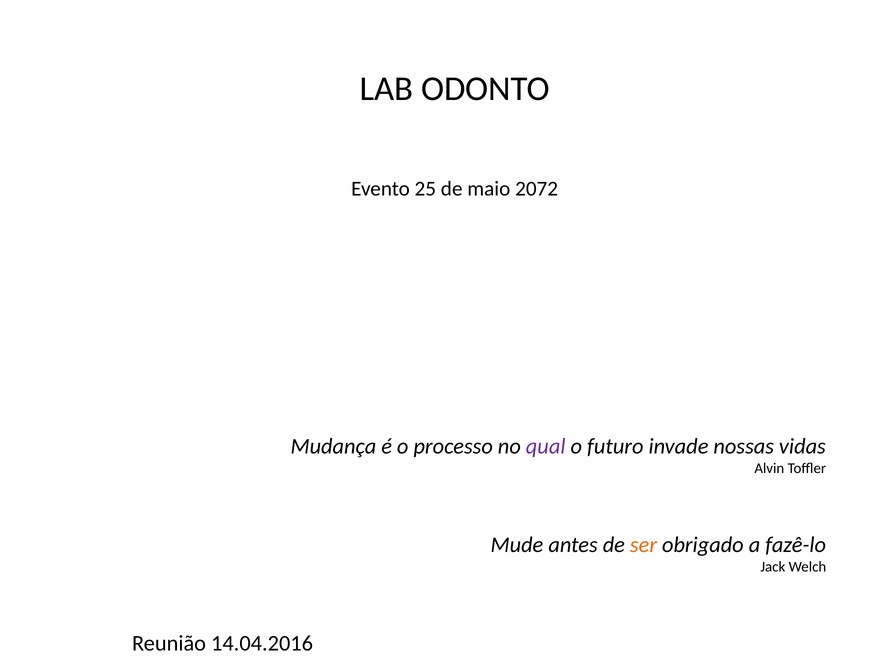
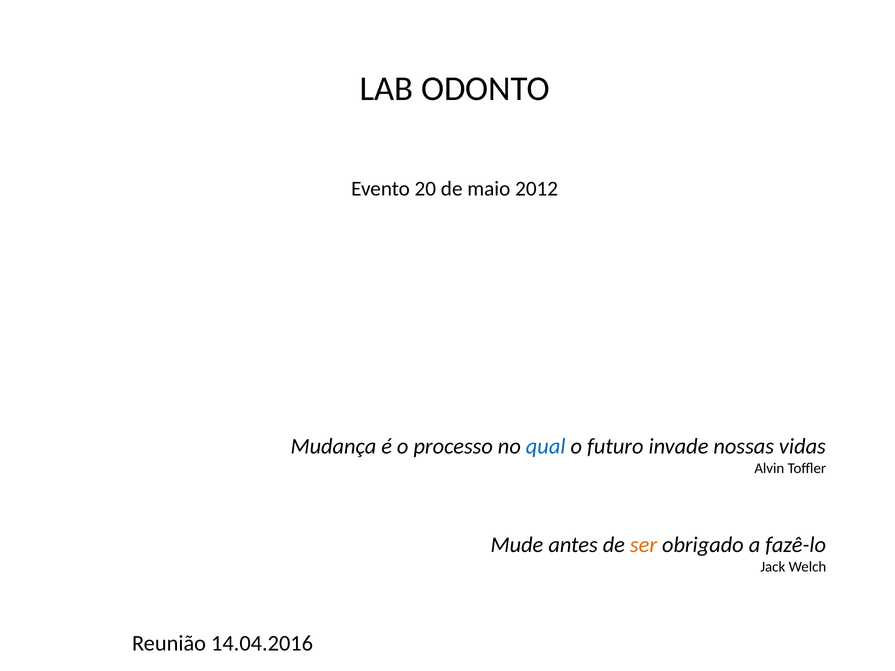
25: 25 -> 20
2072: 2072 -> 2012
qual colour: purple -> blue
